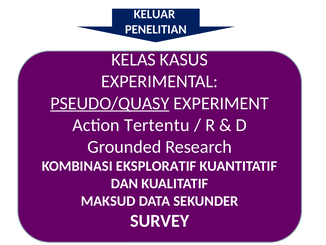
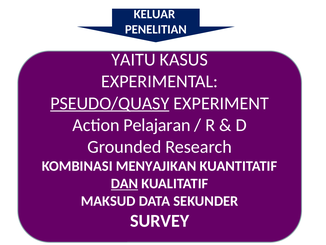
KELAS: KELAS -> YAITU
Tertentu: Tertentu -> Pelajaran
EKSPLORATIF: EKSPLORATIF -> MENYAJIKAN
DAN underline: none -> present
